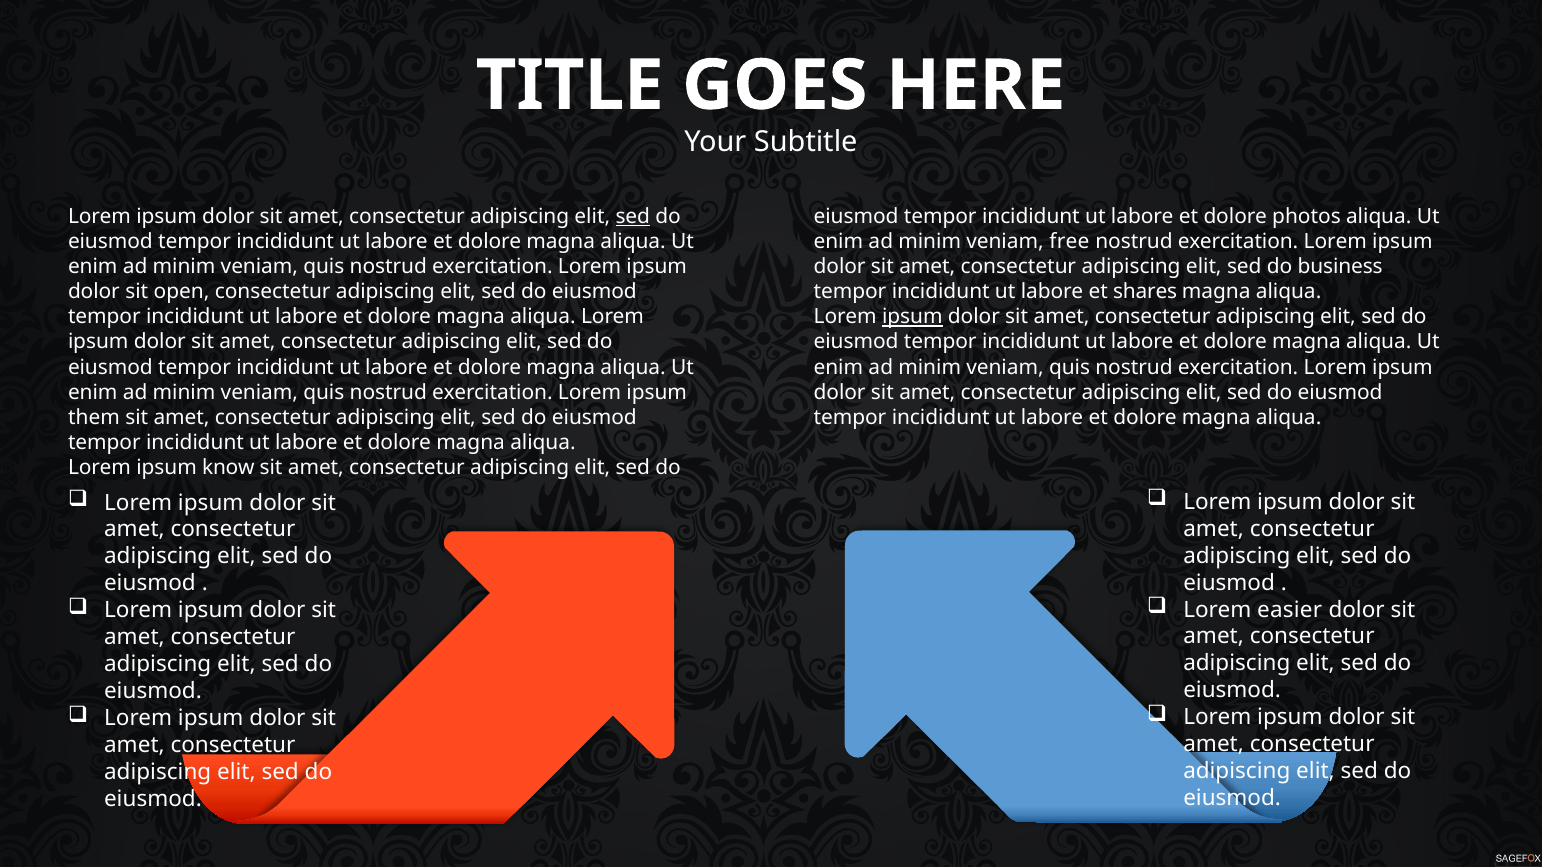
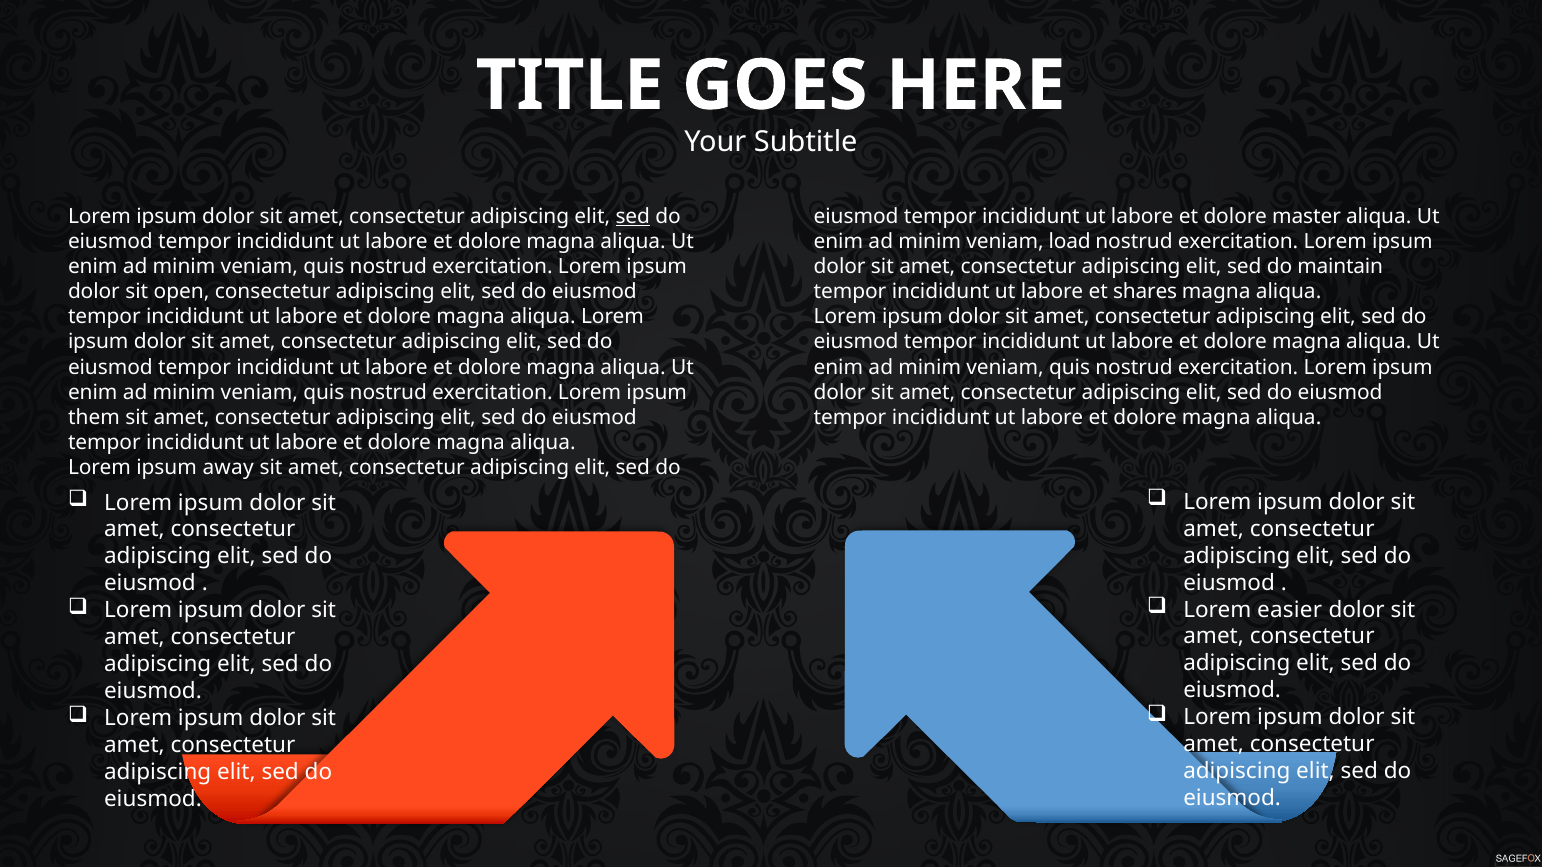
photos: photos -> master
free: free -> load
business: business -> maintain
ipsum at (912, 317) underline: present -> none
know: know -> away
